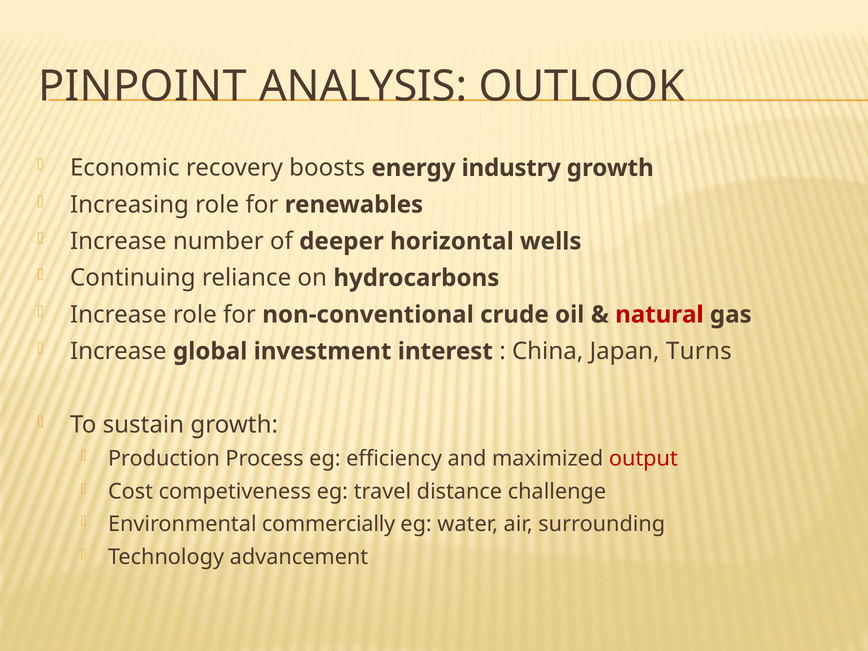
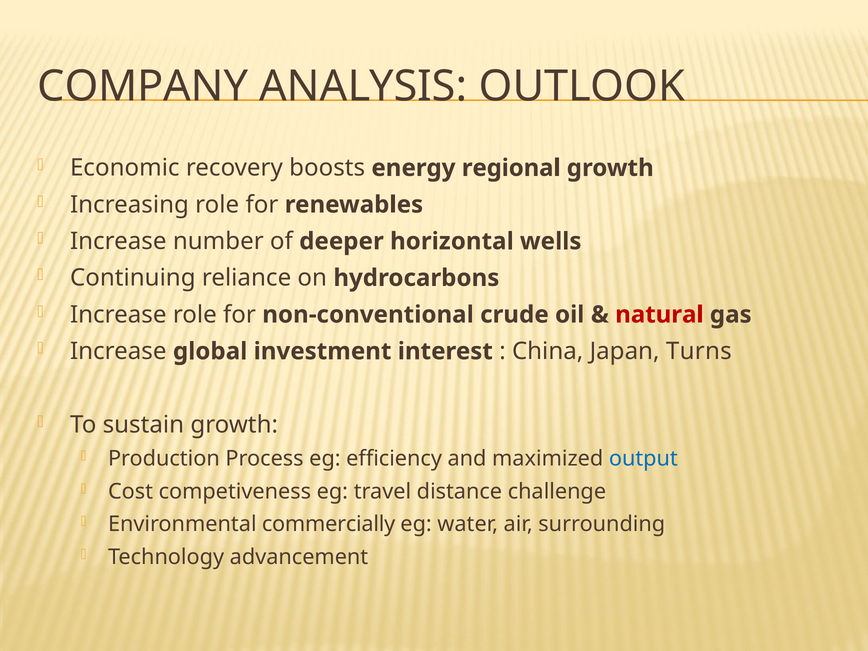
PINPOINT: PINPOINT -> COMPANY
industry: industry -> regional
output colour: red -> blue
